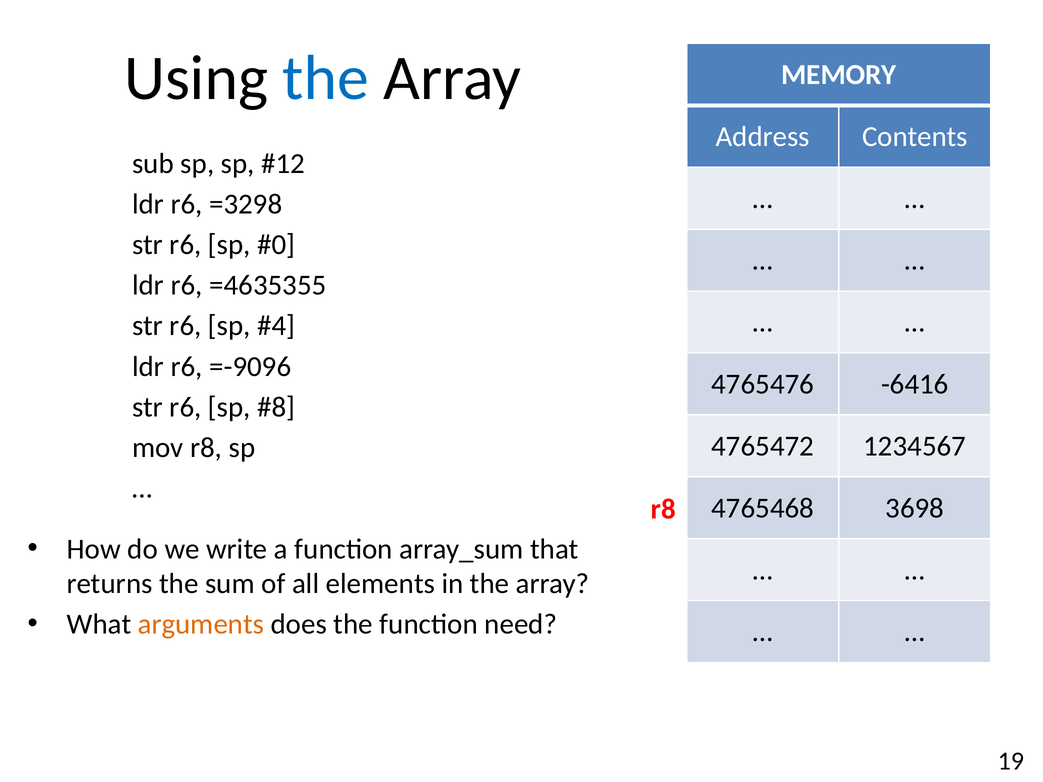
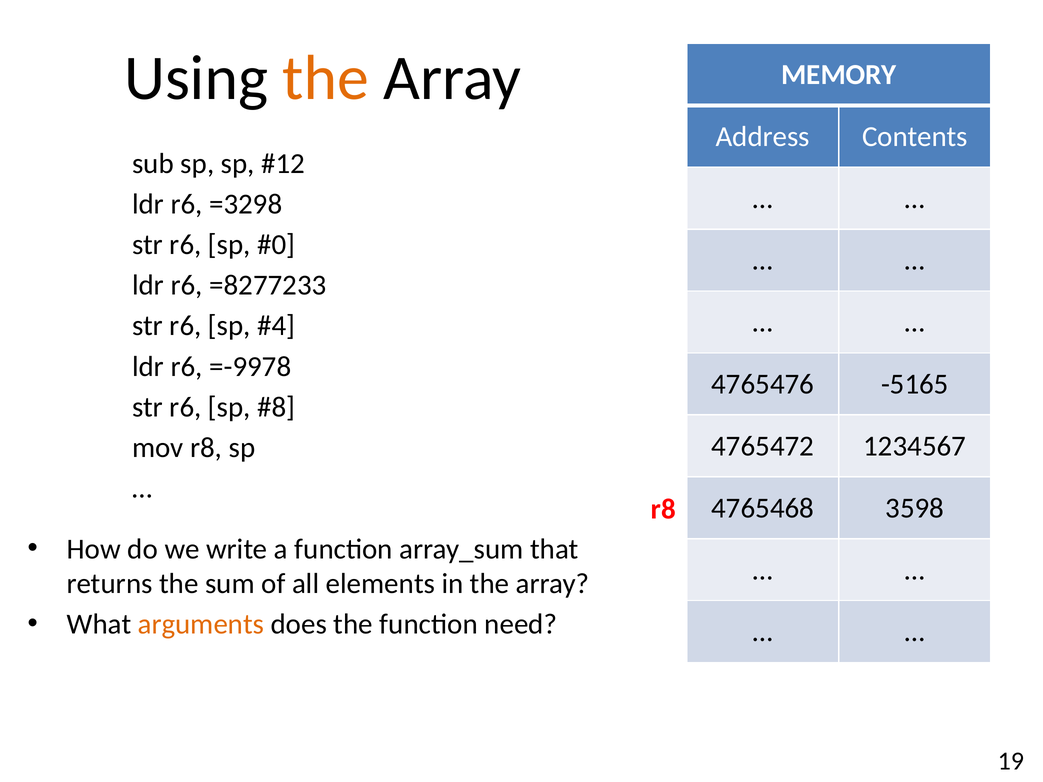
the at (326, 78) colour: blue -> orange
=4635355: =4635355 -> =8277233
=-9096: =-9096 -> =-9978
-6416: -6416 -> -5165
3698: 3698 -> 3598
